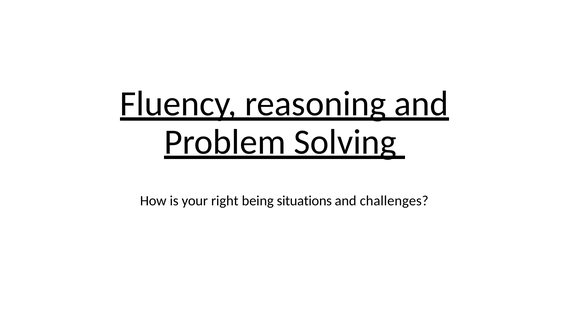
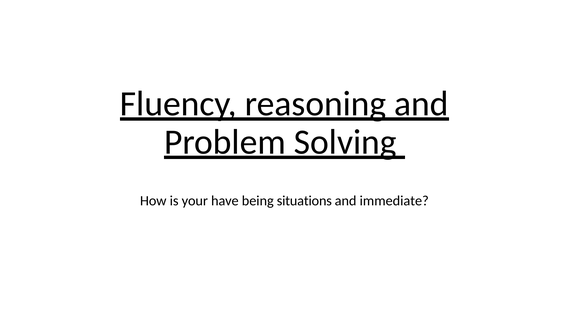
right: right -> have
challenges: challenges -> immediate
